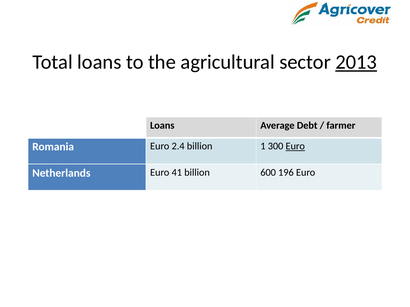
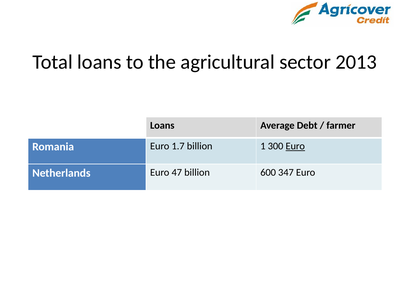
2013 underline: present -> none
2.4: 2.4 -> 1.7
41: 41 -> 47
196: 196 -> 347
